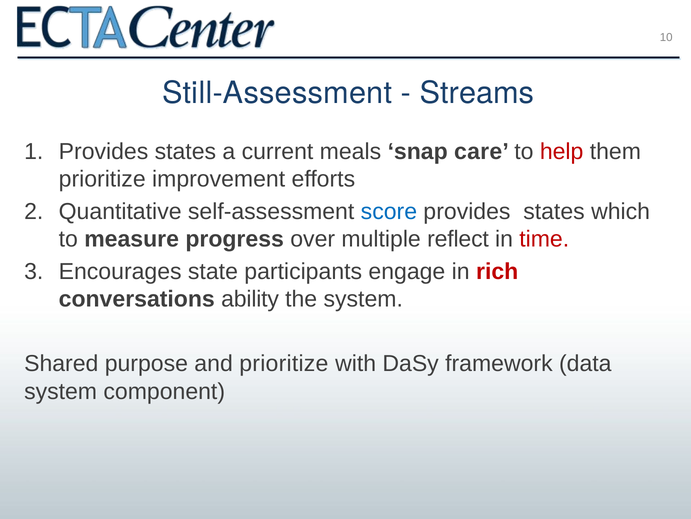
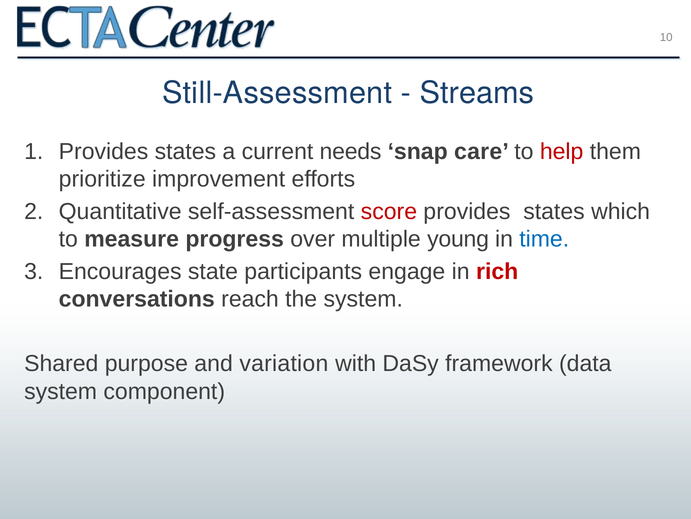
meals: meals -> needs
score colour: blue -> red
reflect: reflect -> young
time colour: red -> blue
ability: ability -> reach
and prioritize: prioritize -> variation
